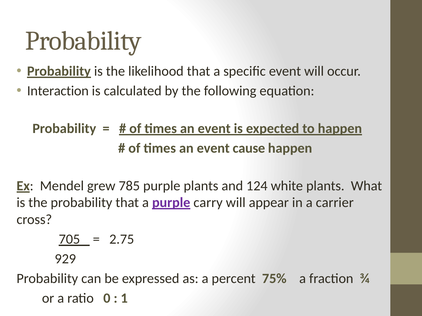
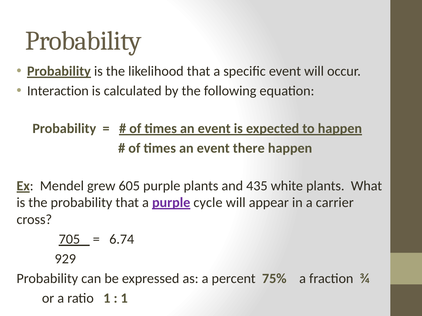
cause: cause -> there
785: 785 -> 605
124: 124 -> 435
carry: carry -> cycle
2.75: 2.75 -> 6.74
ratio 0: 0 -> 1
